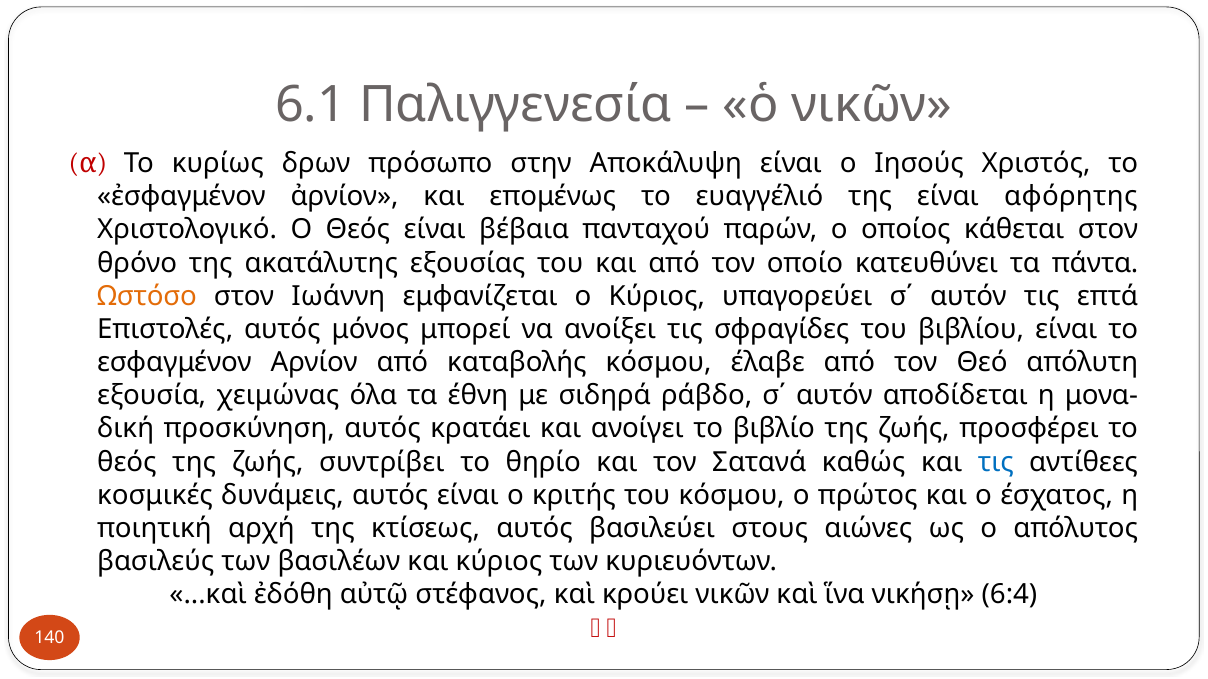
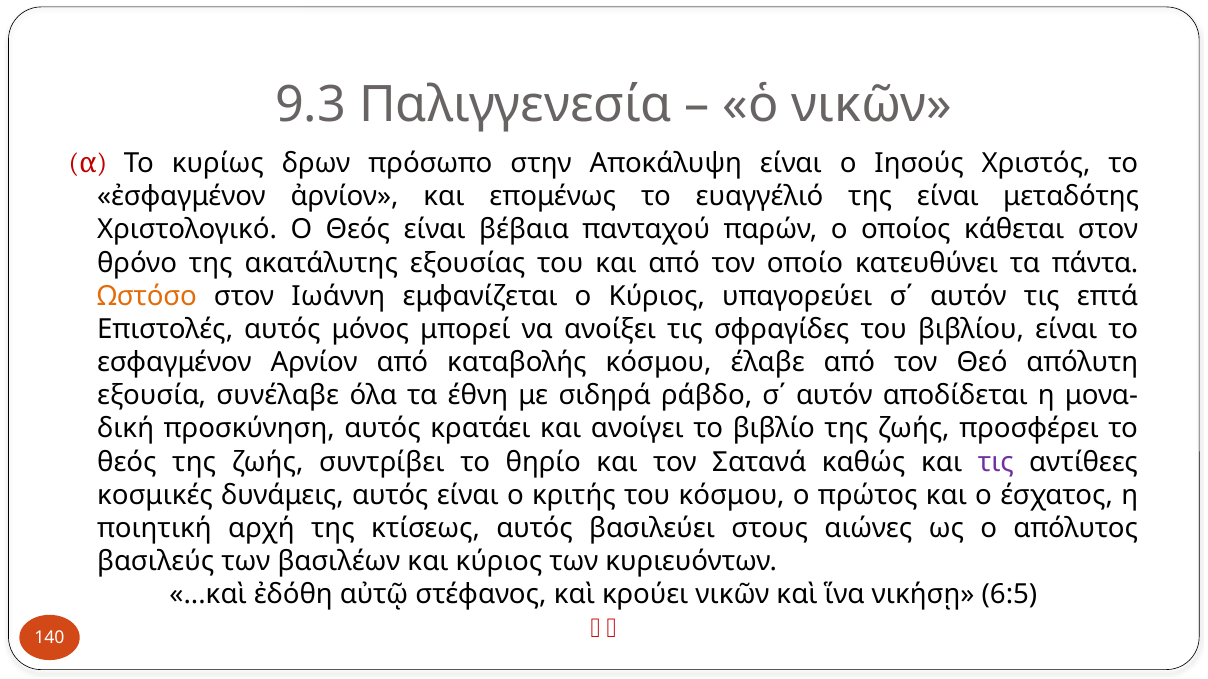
6.1: 6.1 -> 9.3
αφόρητης: αφόρητης -> μεταδότης
χειμώνας: χειμώνας -> συνέλαβε
τις at (996, 462) colour: blue -> purple
6:4: 6:4 -> 6:5
